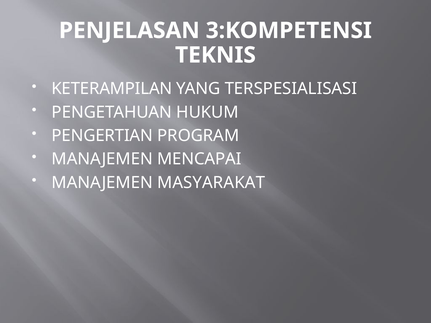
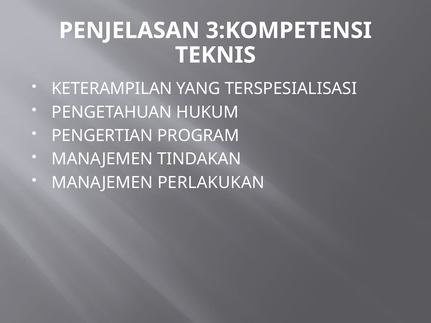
MENCAPAI: MENCAPAI -> TINDAKAN
MASYARAKAT: MASYARAKAT -> PERLAKUKAN
